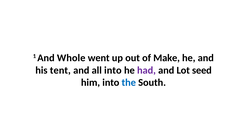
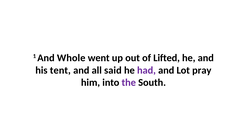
Make: Make -> Lifted
all into: into -> said
seed: seed -> pray
the colour: blue -> purple
